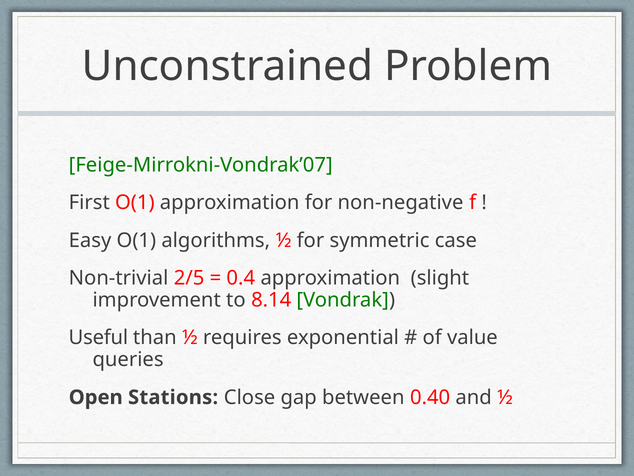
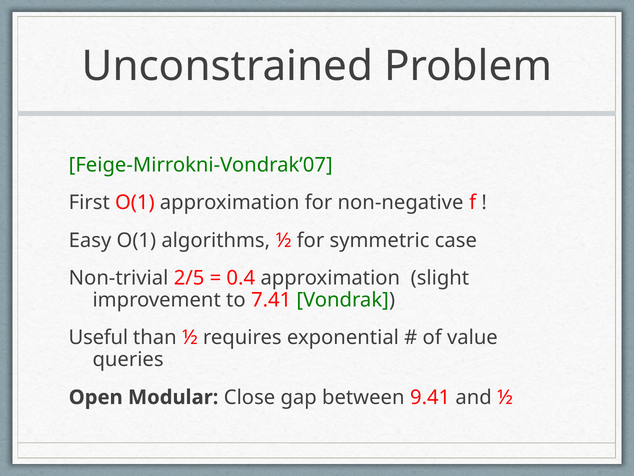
8.14: 8.14 -> 7.41
Stations: Stations -> Modular
0.40: 0.40 -> 9.41
